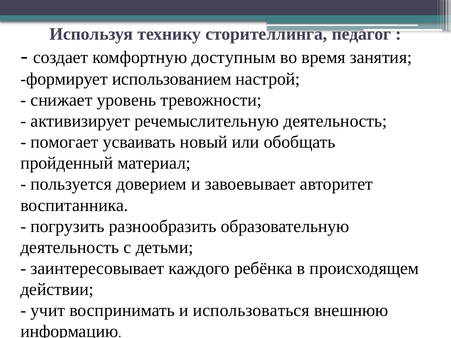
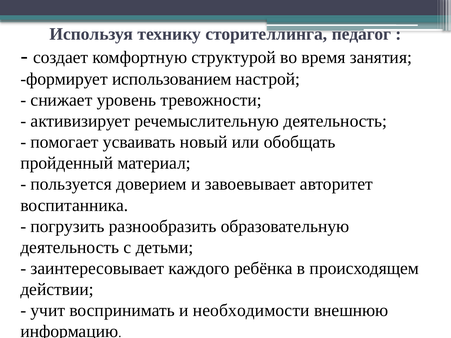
доступным: доступным -> структурой
использоваться: использоваться -> необходимости
